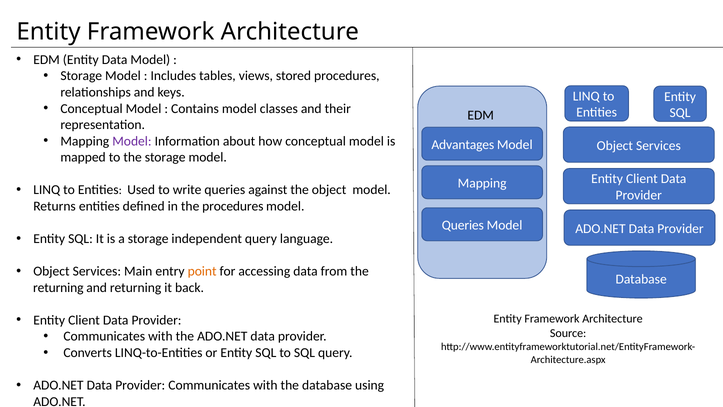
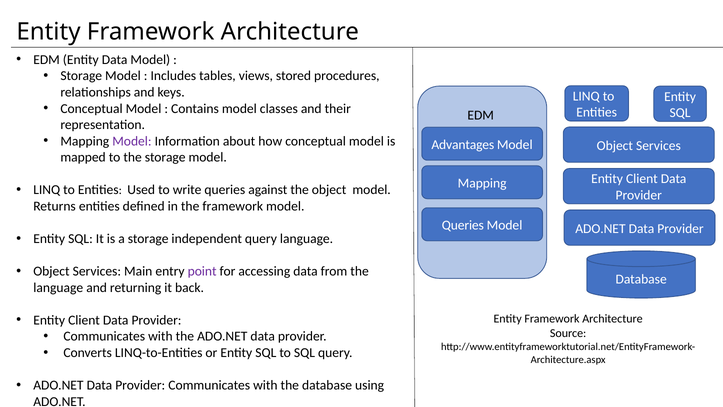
the procedures: procedures -> framework
point colour: orange -> purple
returning at (58, 287): returning -> language
